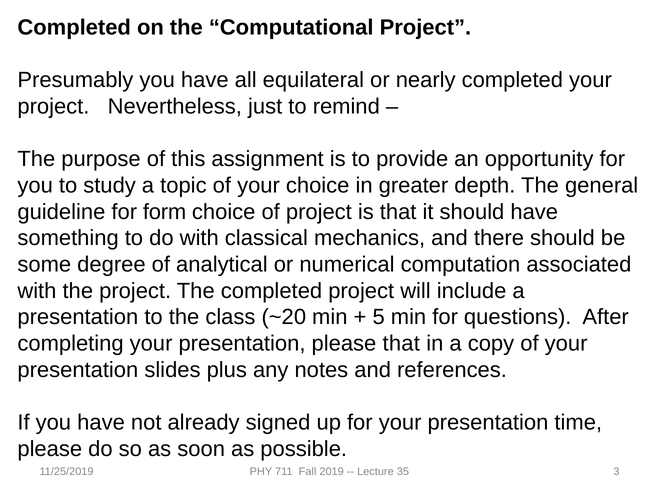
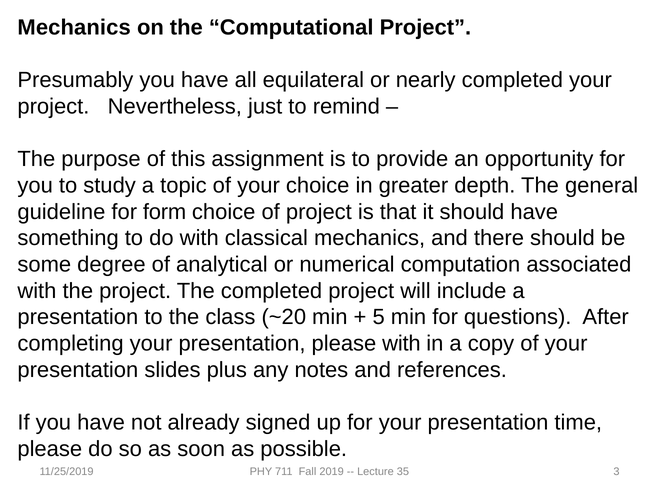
Completed at (74, 27): Completed -> Mechanics
please that: that -> with
